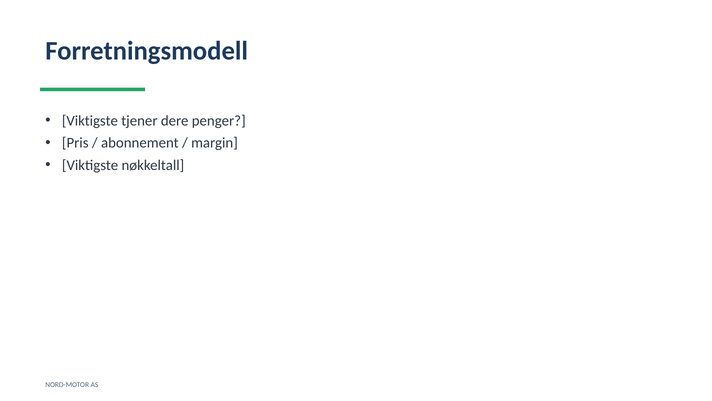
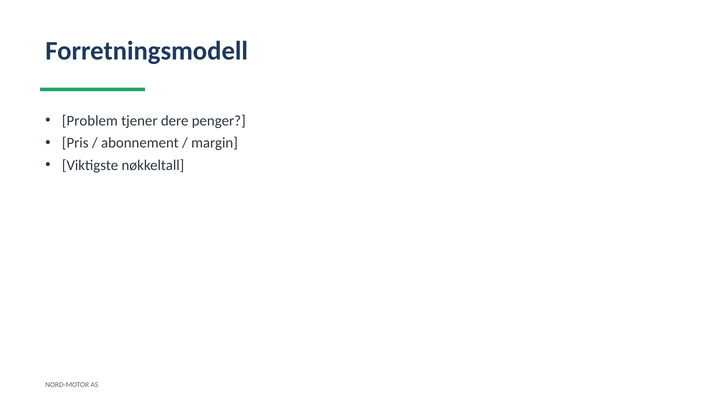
Viktigste at (90, 121): Viktigste -> Problem
